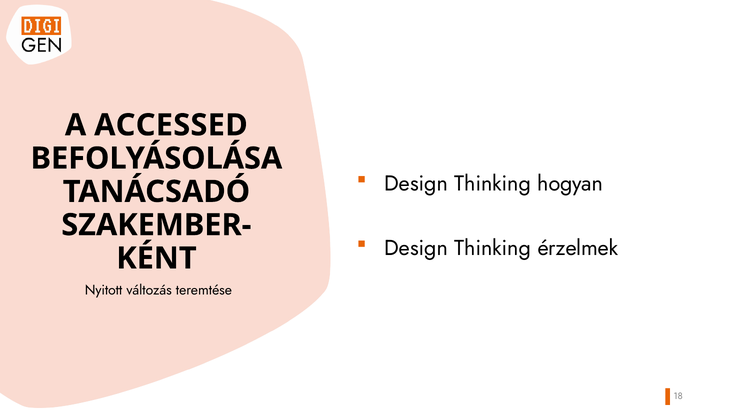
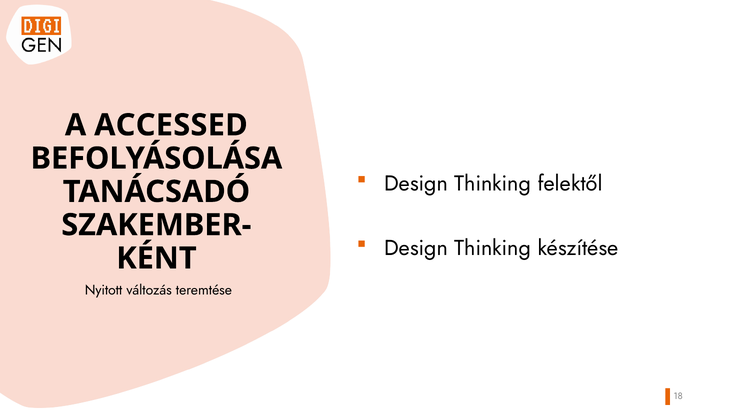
hogyan: hogyan -> felektől
érzelmek: érzelmek -> készítése
